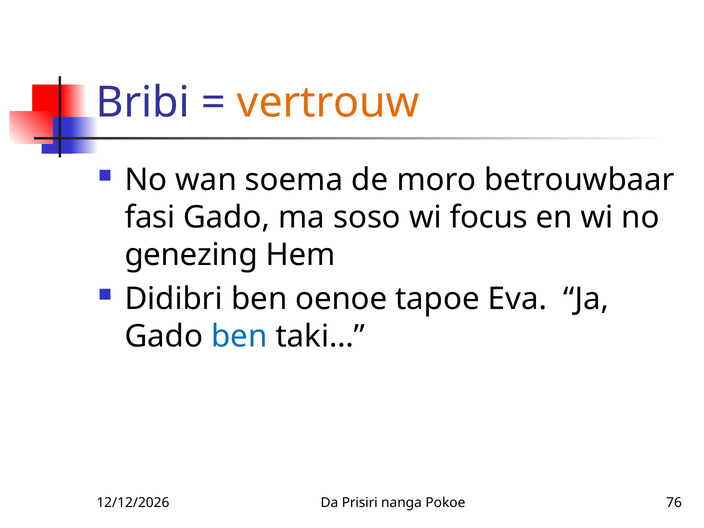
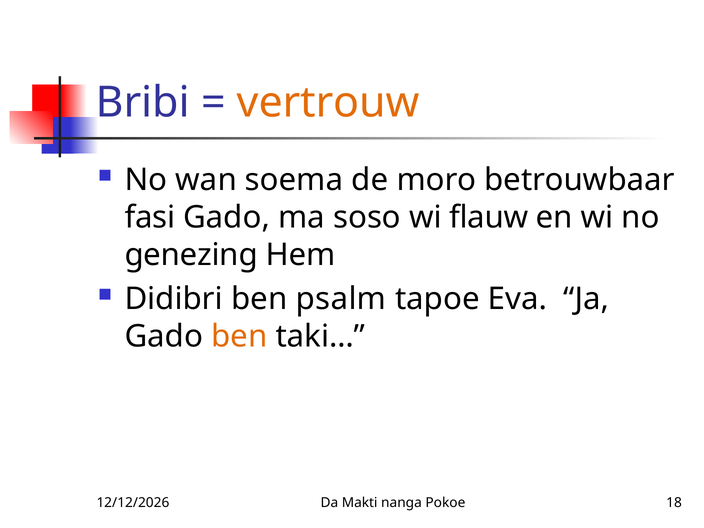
focus: focus -> flauw
oenoe: oenoe -> psalm
ben at (239, 336) colour: blue -> orange
Prisiri: Prisiri -> Makti
76: 76 -> 18
